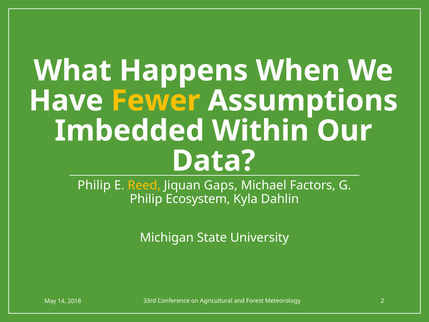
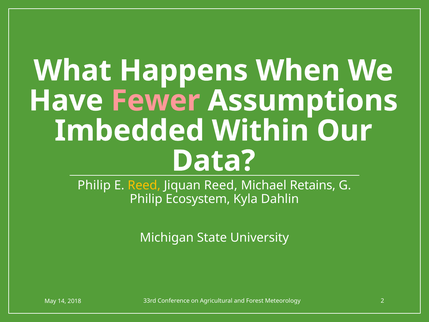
Fewer colour: yellow -> pink
Jiquan Gaps: Gaps -> Reed
Factors: Factors -> Retains
